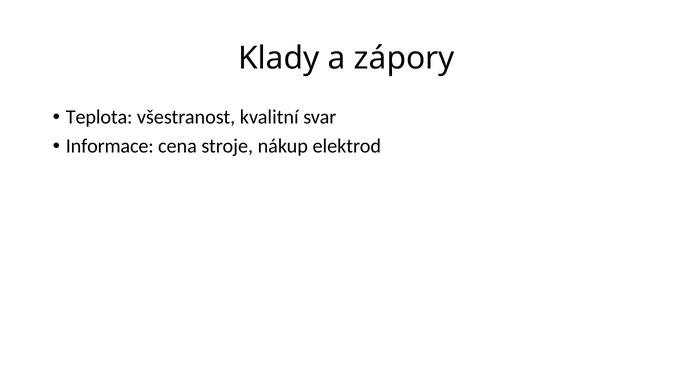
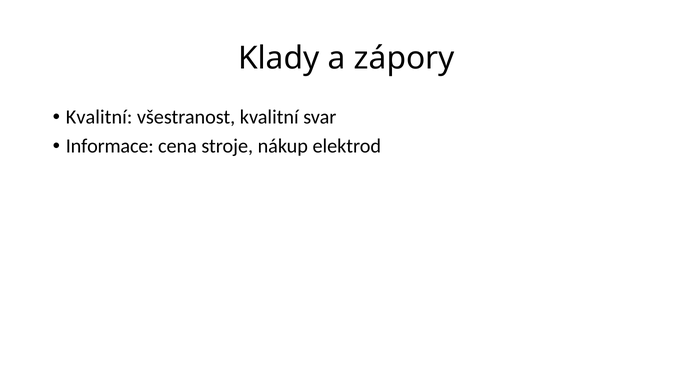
Teplota at (99, 117): Teplota -> Kvalitní
